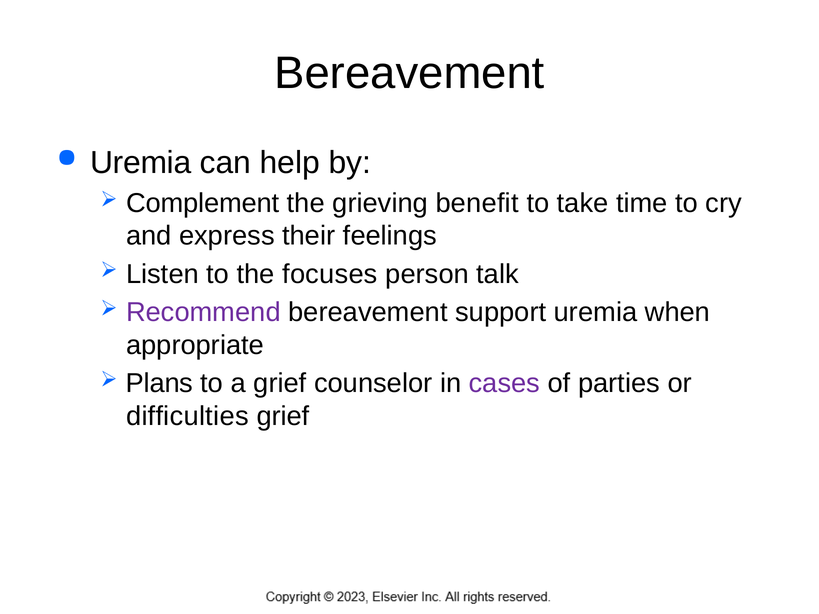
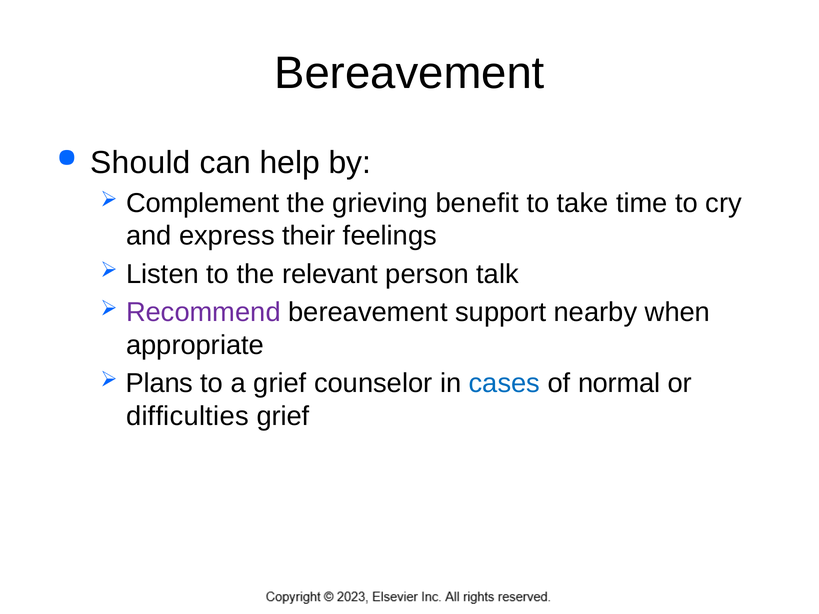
Uremia at (141, 163): Uremia -> Should
focuses: focuses -> relevant
support uremia: uremia -> nearby
cases colour: purple -> blue
parties: parties -> normal
